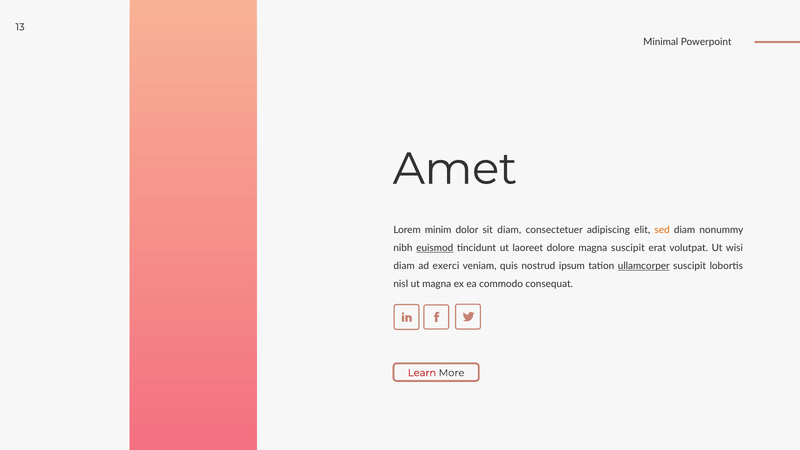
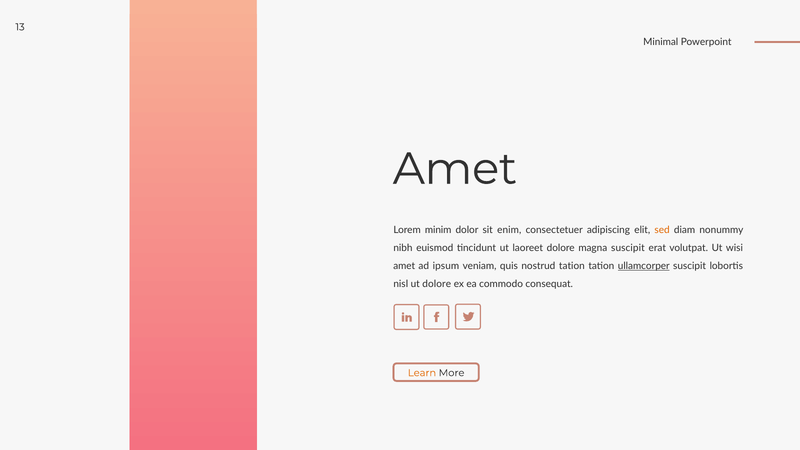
sit diam: diam -> enim
euismod underline: present -> none
diam at (404, 266): diam -> amet
exerci: exerci -> ipsum
nostrud ipsum: ipsum -> tation
ut magna: magna -> dolore
Learn colour: red -> orange
